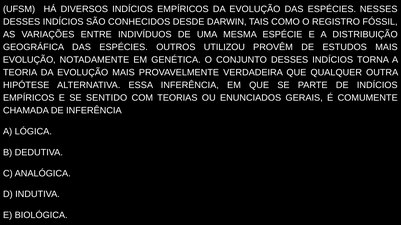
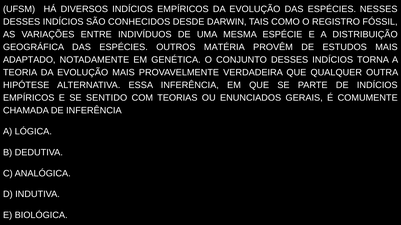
UTILIZOU: UTILIZOU -> MATÉRIA
EVOLUÇÃO at (29, 60): EVOLUÇÃO -> ADAPTADO
